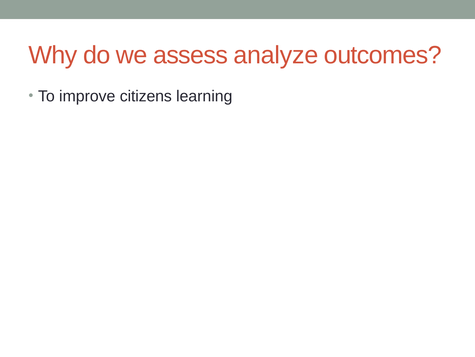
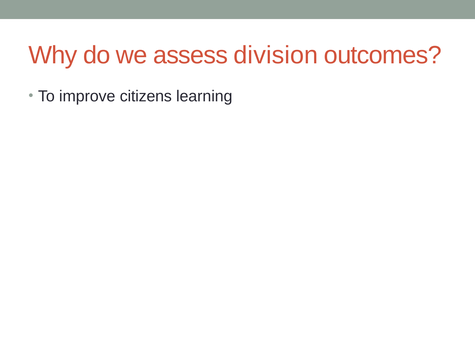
analyze: analyze -> division
